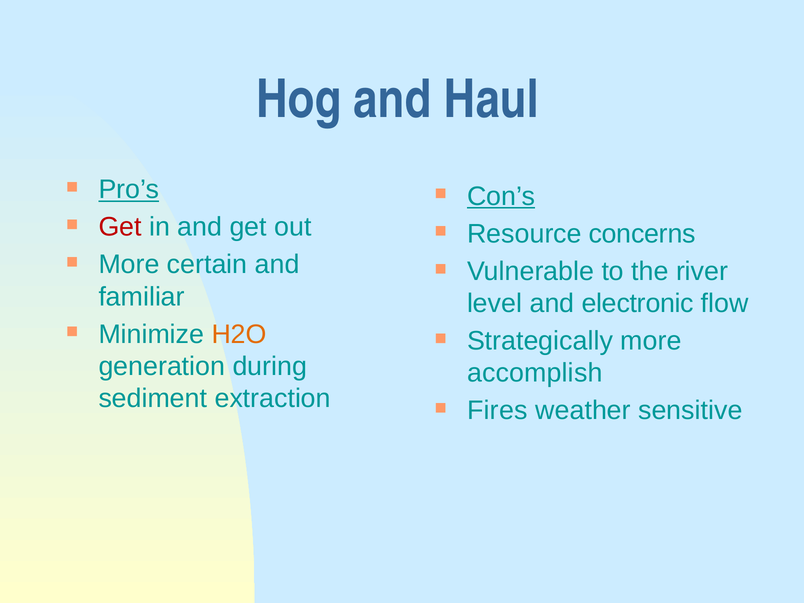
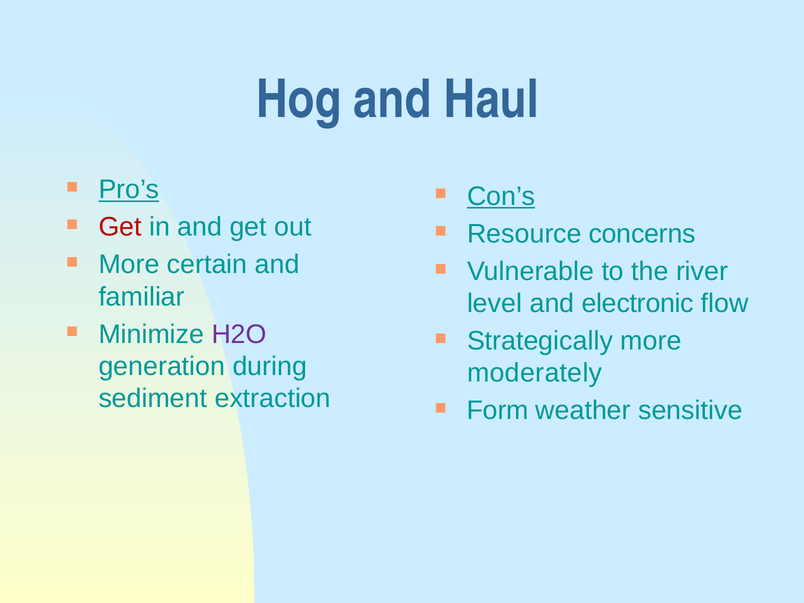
H2O colour: orange -> purple
accomplish: accomplish -> moderately
Fires: Fires -> Form
